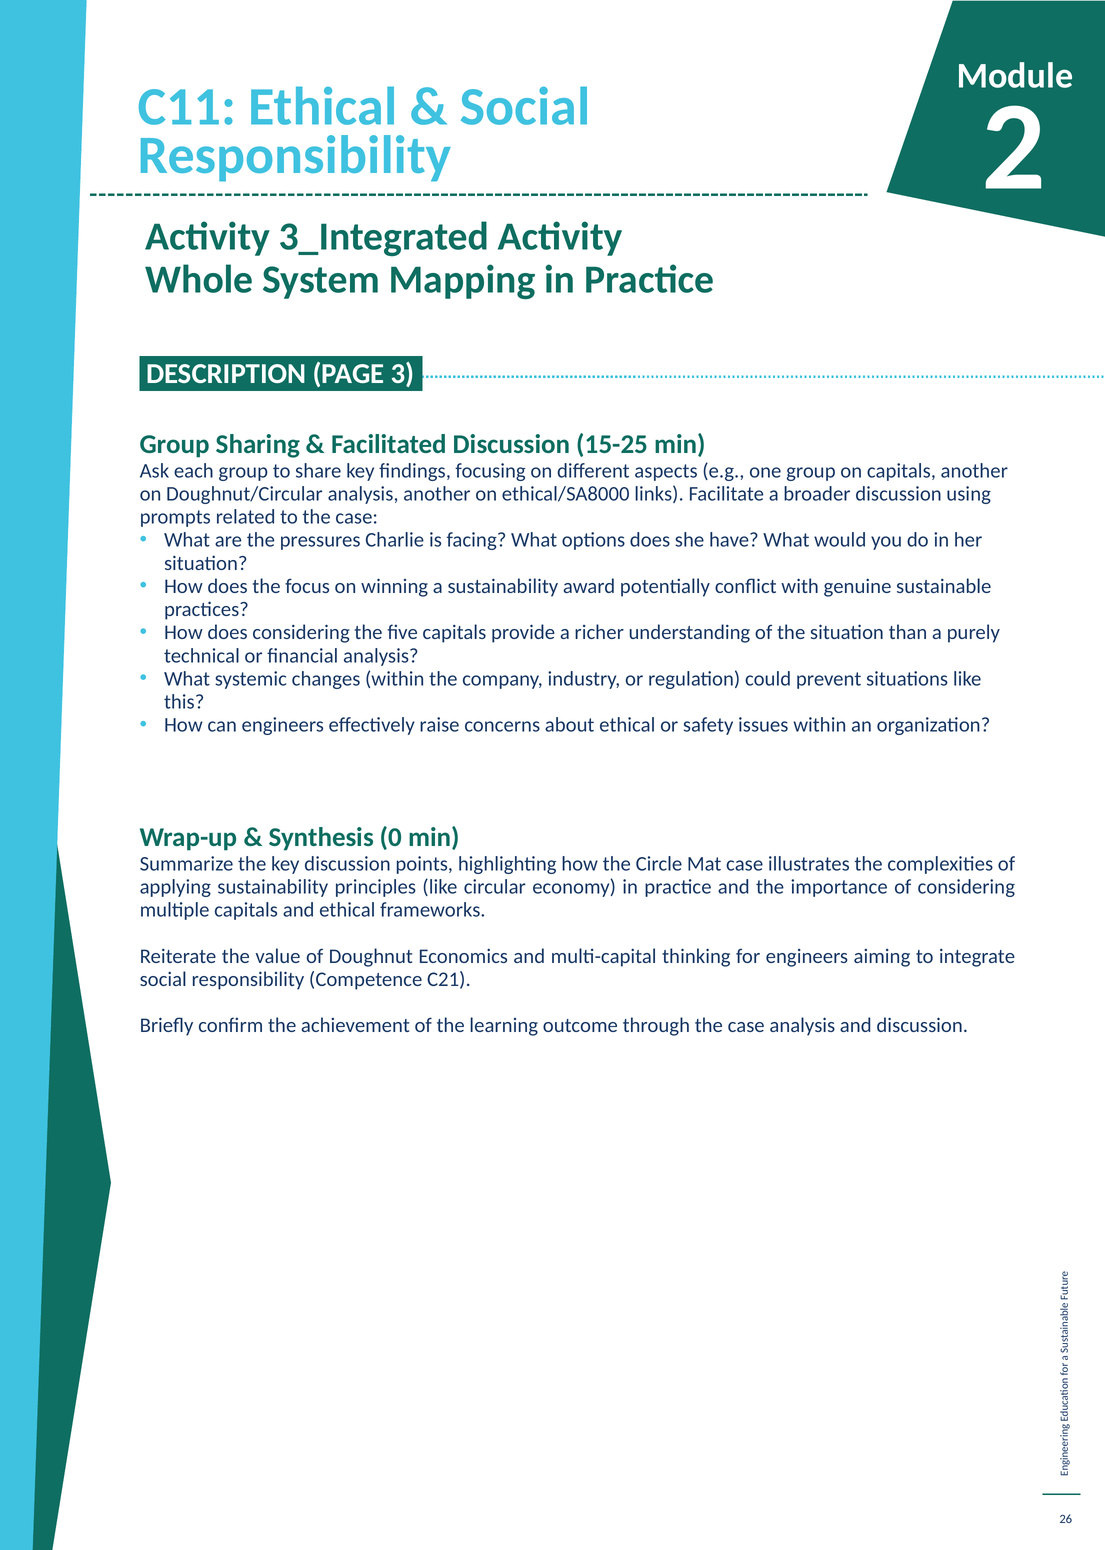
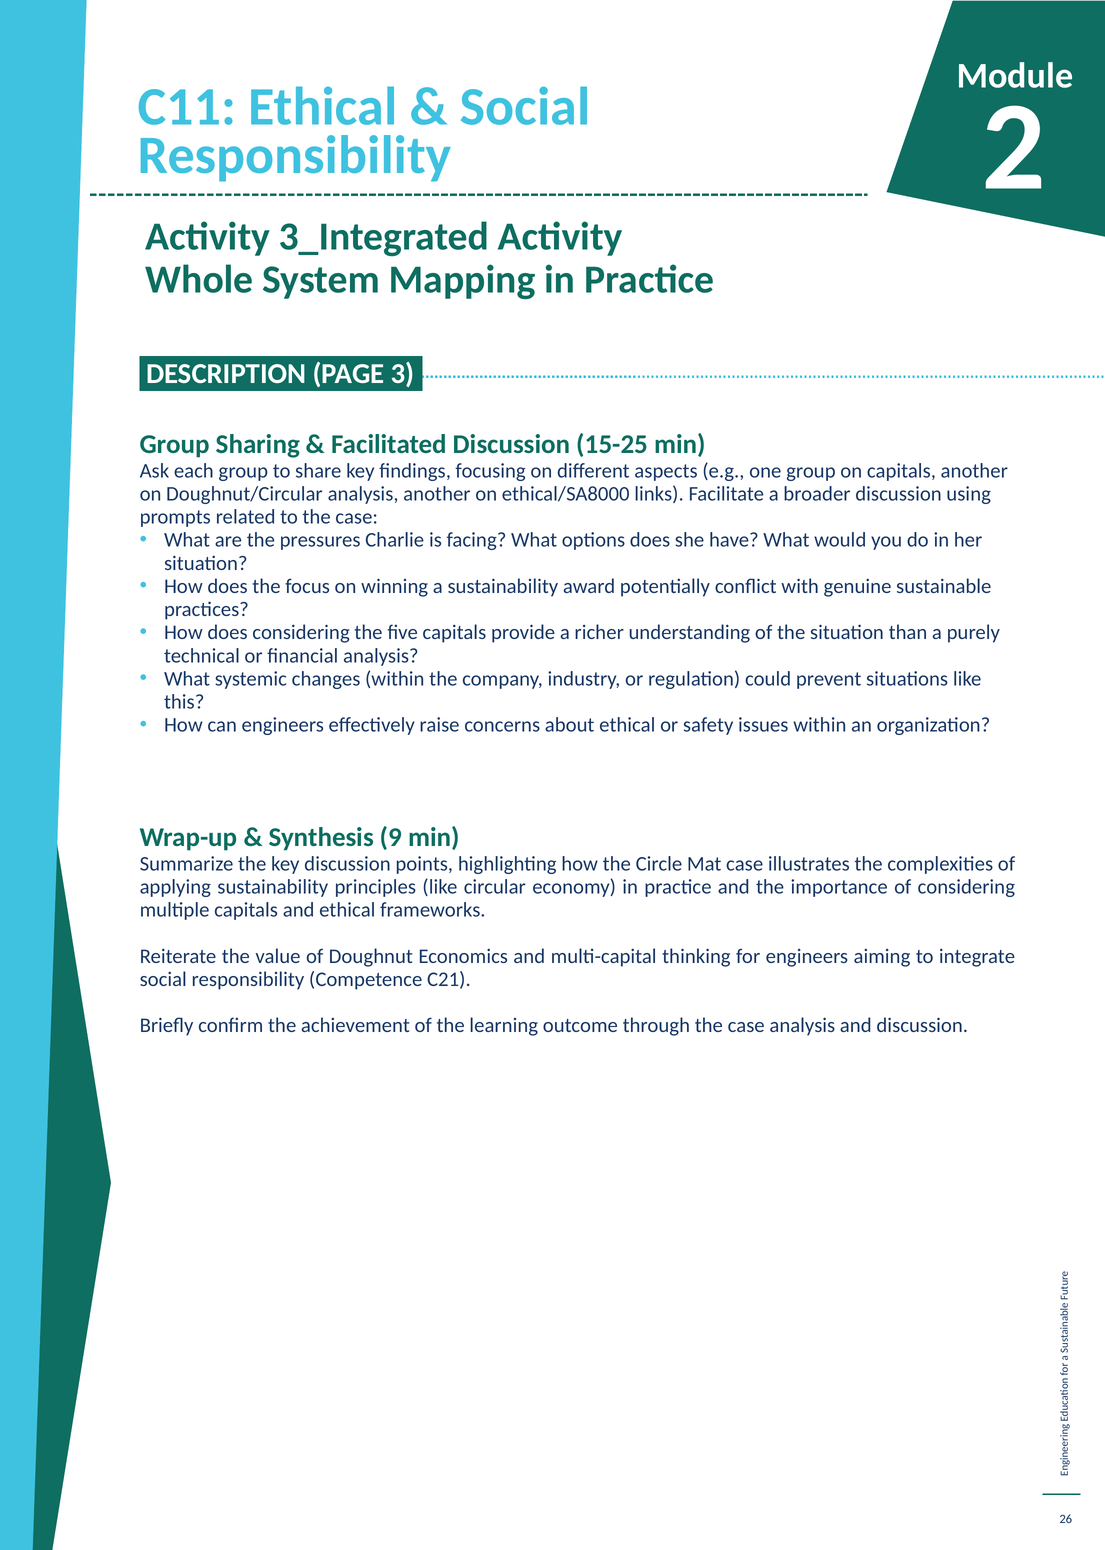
0: 0 -> 9
